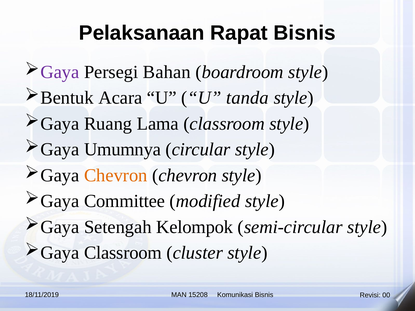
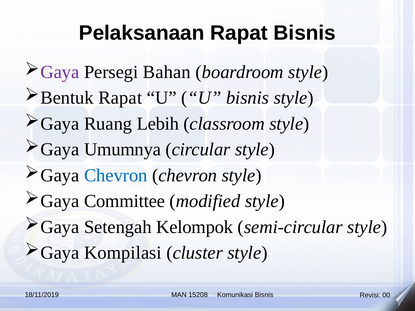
Bentuk Acara: Acara -> Rapat
U tanda: tanda -> bisnis
Lama: Lama -> Lebih
Chevron at (116, 175) colour: orange -> blue
Gaya Classroom: Classroom -> Kompilasi
